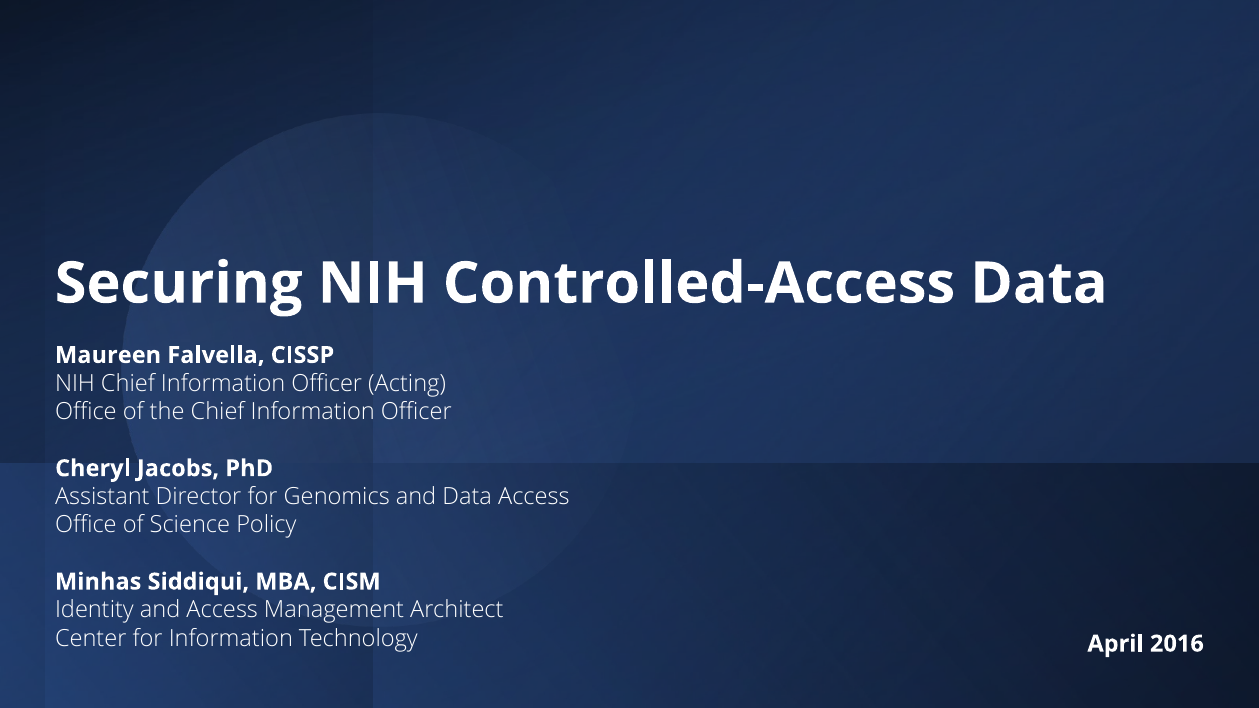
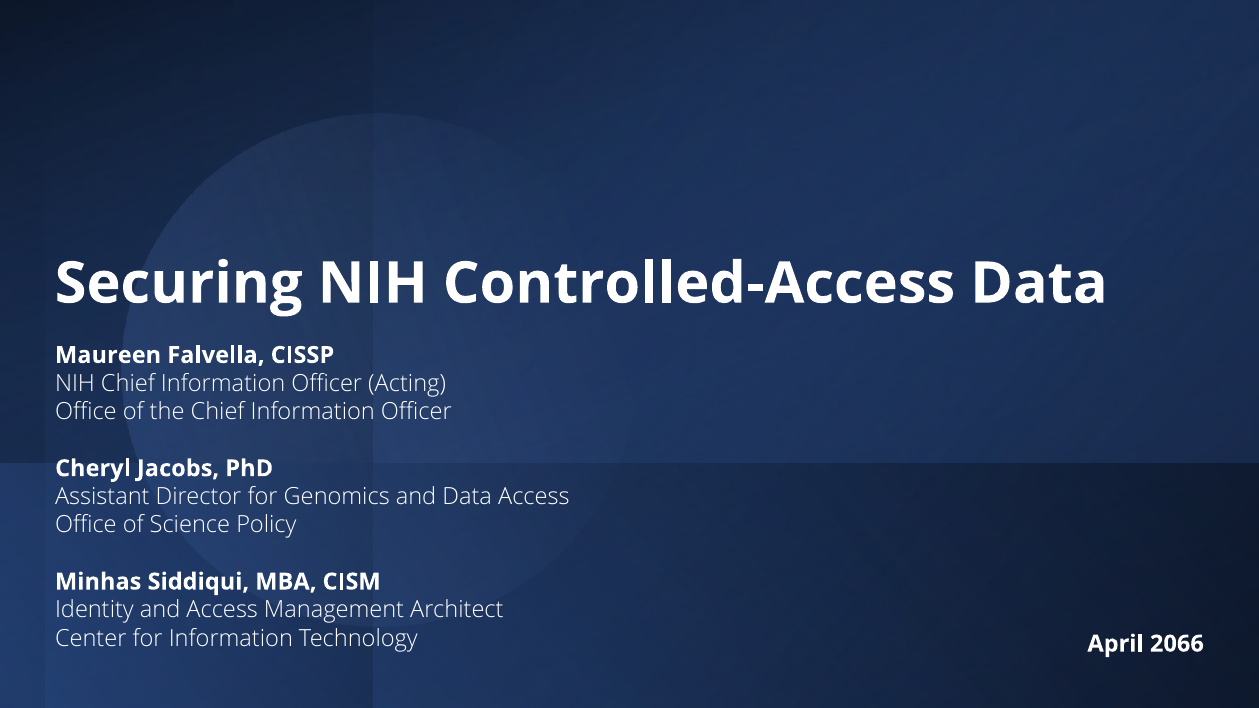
2016: 2016 -> 2066
